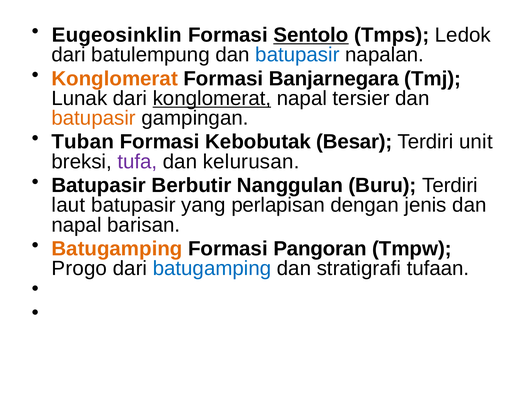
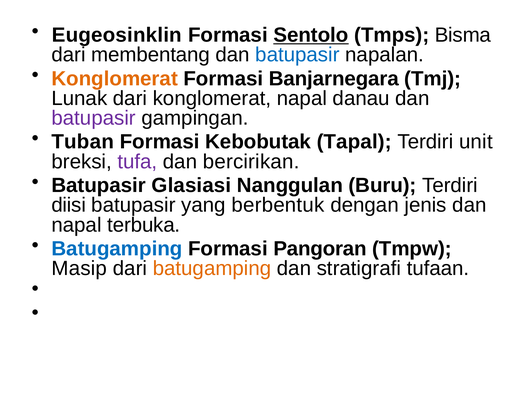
Ledok: Ledok -> Bisma
batulempung: batulempung -> membentang
konglomerat at (212, 98) underline: present -> none
tersier: tersier -> danau
batupasir at (94, 118) colour: orange -> purple
Besar: Besar -> Tapal
kelurusan: kelurusan -> bercirikan
Berbutir: Berbutir -> Glasiasi
laut: laut -> diisi
perlapisan: perlapisan -> berbentuk
barisan: barisan -> terbuka
Batugamping at (117, 249) colour: orange -> blue
Progo: Progo -> Masip
batugamping at (212, 268) colour: blue -> orange
